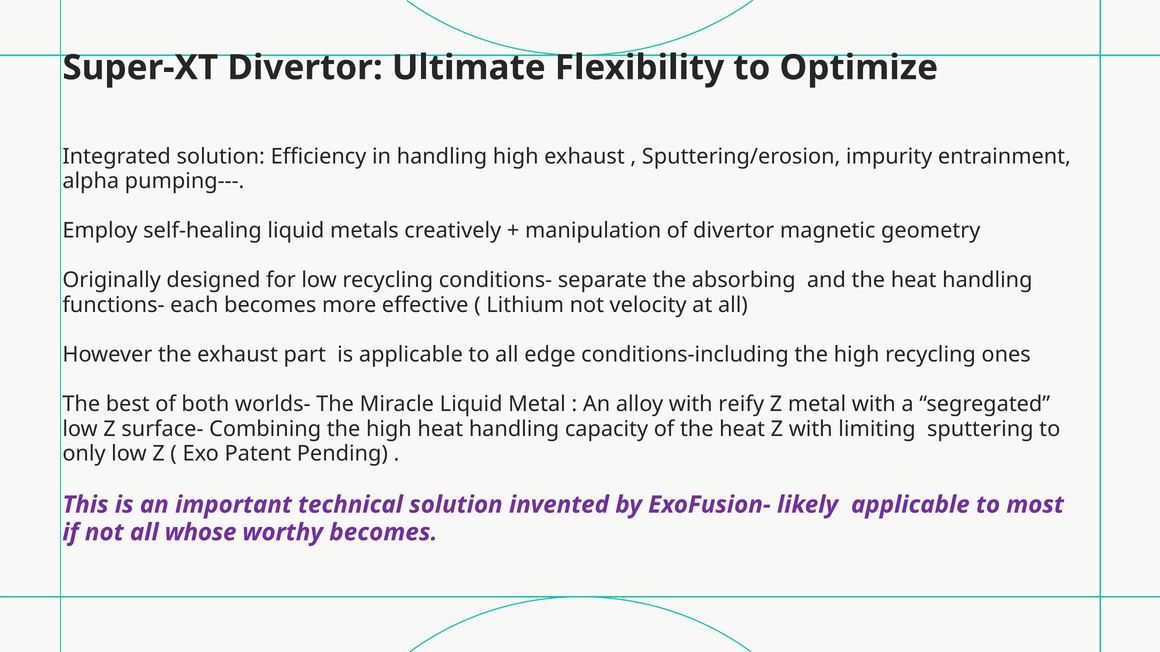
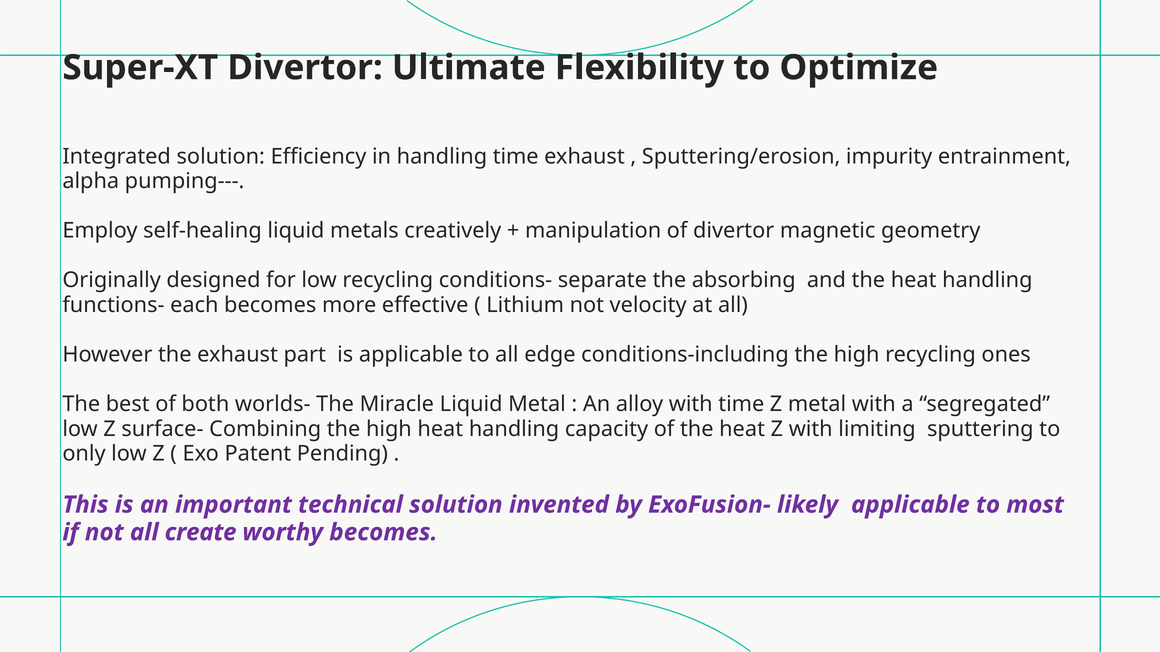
handling high: high -> time
with reify: reify -> time
whose: whose -> create
